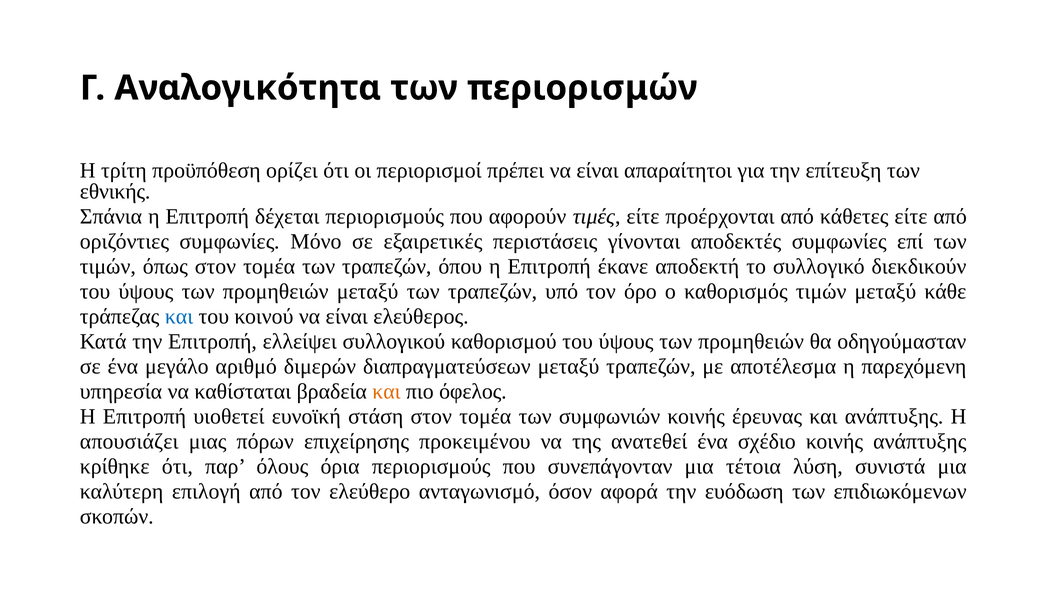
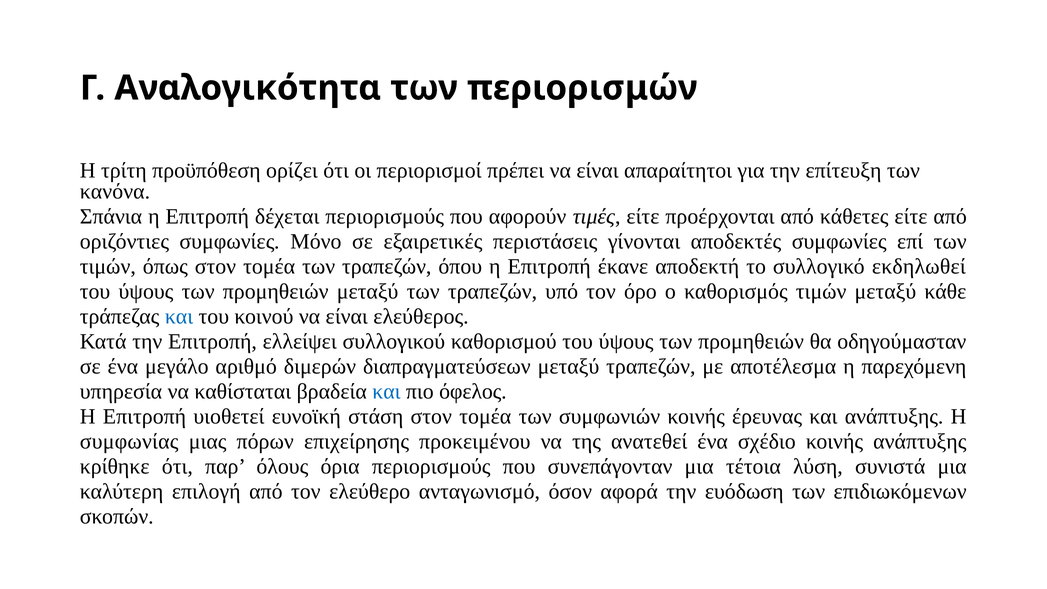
εθνικής: εθνικής -> κανόνα
διεκδικούν: διεκδικούν -> εκδηλωθεί
και at (386, 391) colour: orange -> blue
απουσιάζει: απουσιάζει -> συμφωνίας
